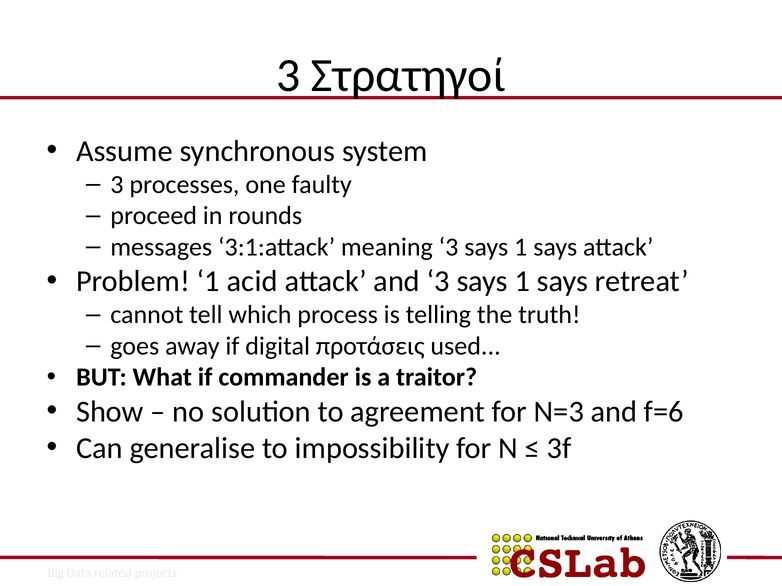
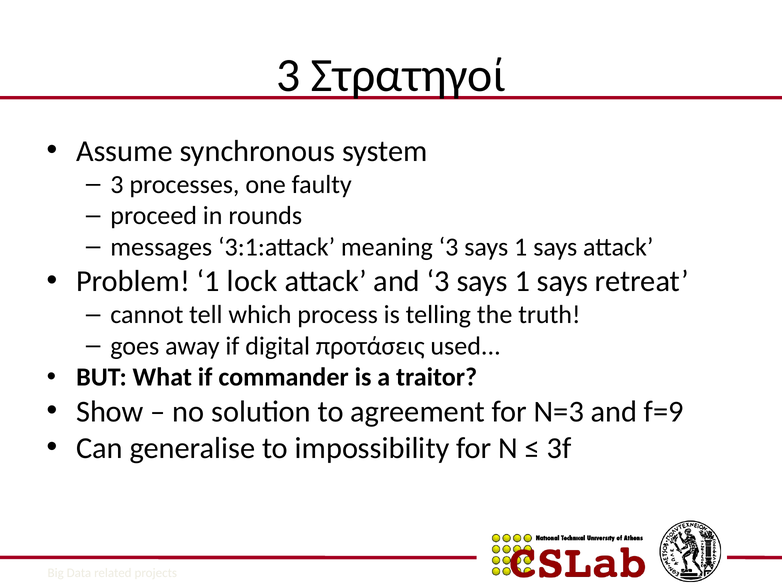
acid: acid -> lock
f=6: f=6 -> f=9
